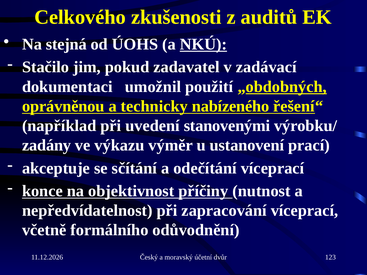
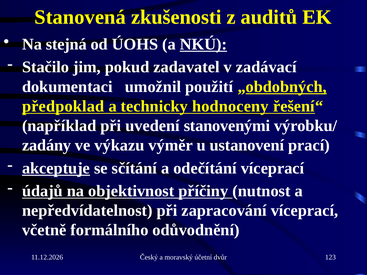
Celkového: Celkového -> Stanovená
oprávněnou: oprávněnou -> předpoklad
nabízeného: nabízeného -> hodnoceny
akceptuje underline: none -> present
konce: konce -> údajů
